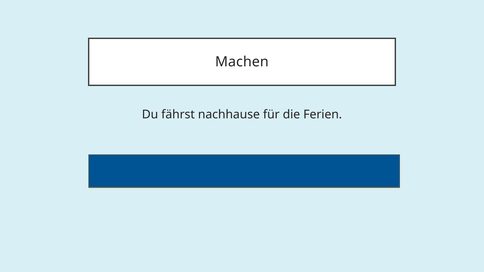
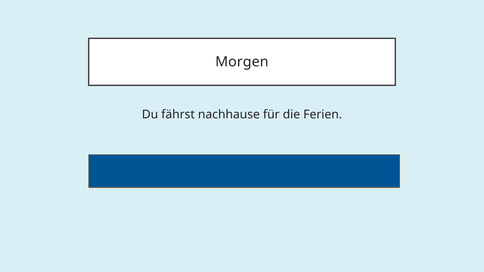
Machen: Machen -> Morgen
